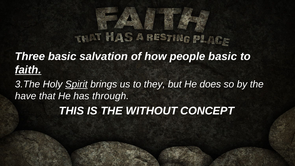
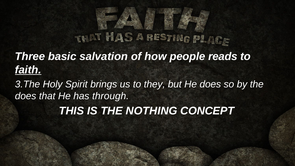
people basic: basic -> reads
Spirit underline: present -> none
have at (26, 96): have -> does
WITHOUT: WITHOUT -> NOTHING
